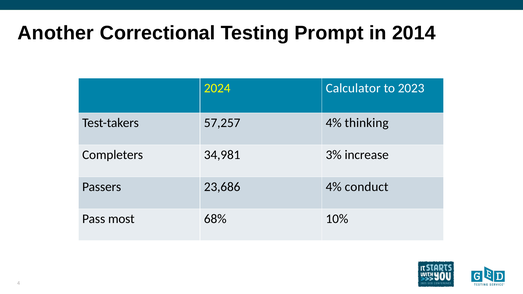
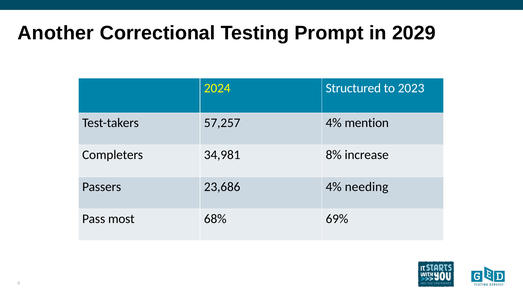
2014: 2014 -> 2029
Calculator: Calculator -> Structured
thinking: thinking -> mention
3%: 3% -> 8%
conduct: conduct -> needing
10%: 10% -> 69%
